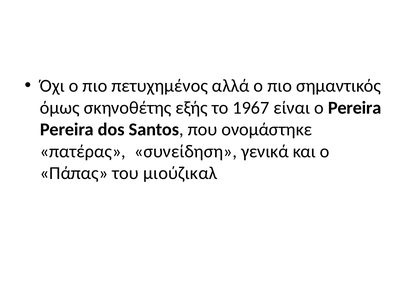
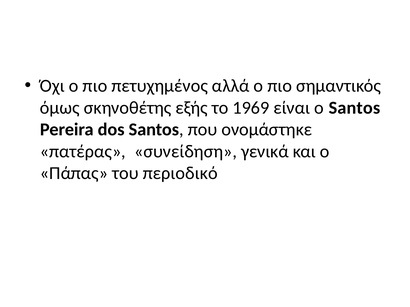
1967: 1967 -> 1969
ο Pereira: Pereira -> Santos
μιούζικαλ: μιούζικαλ -> περιοδικό
